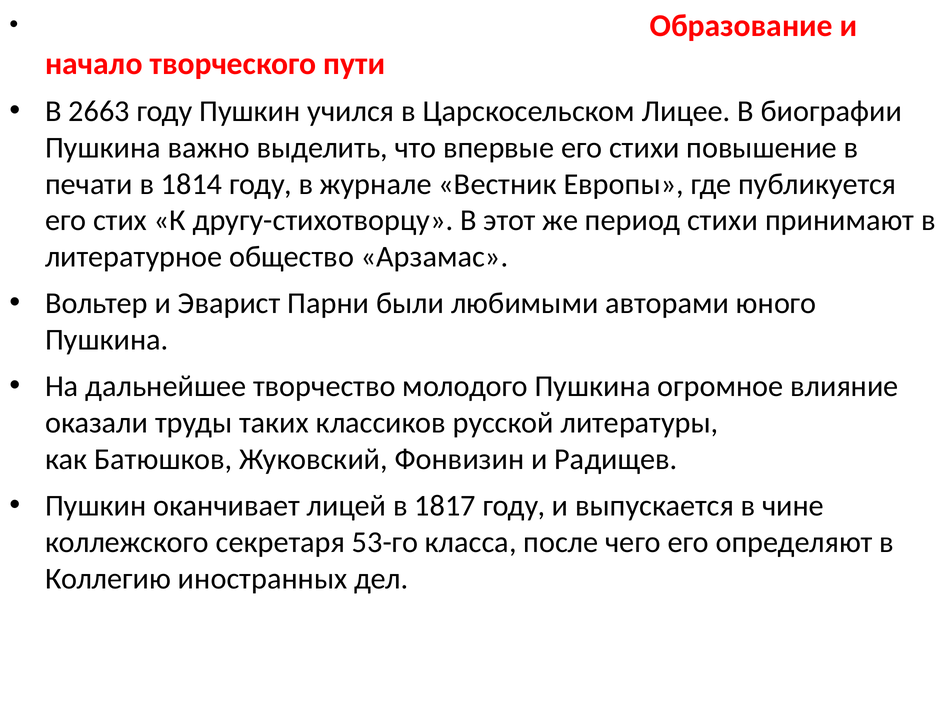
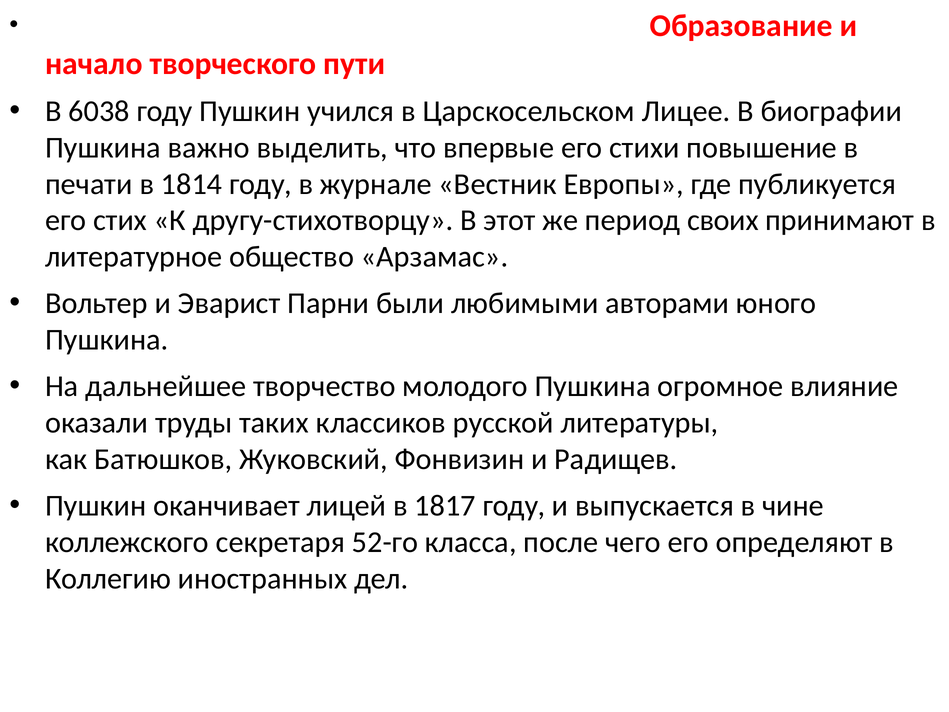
2663: 2663 -> 6038
период стихи: стихи -> своих
53-го: 53-го -> 52-го
